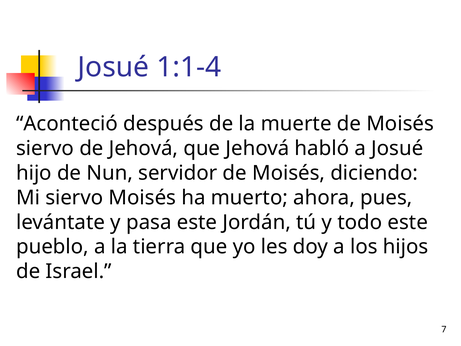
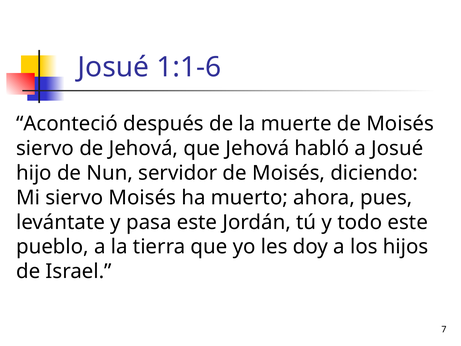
1:1-4: 1:1-4 -> 1:1-6
